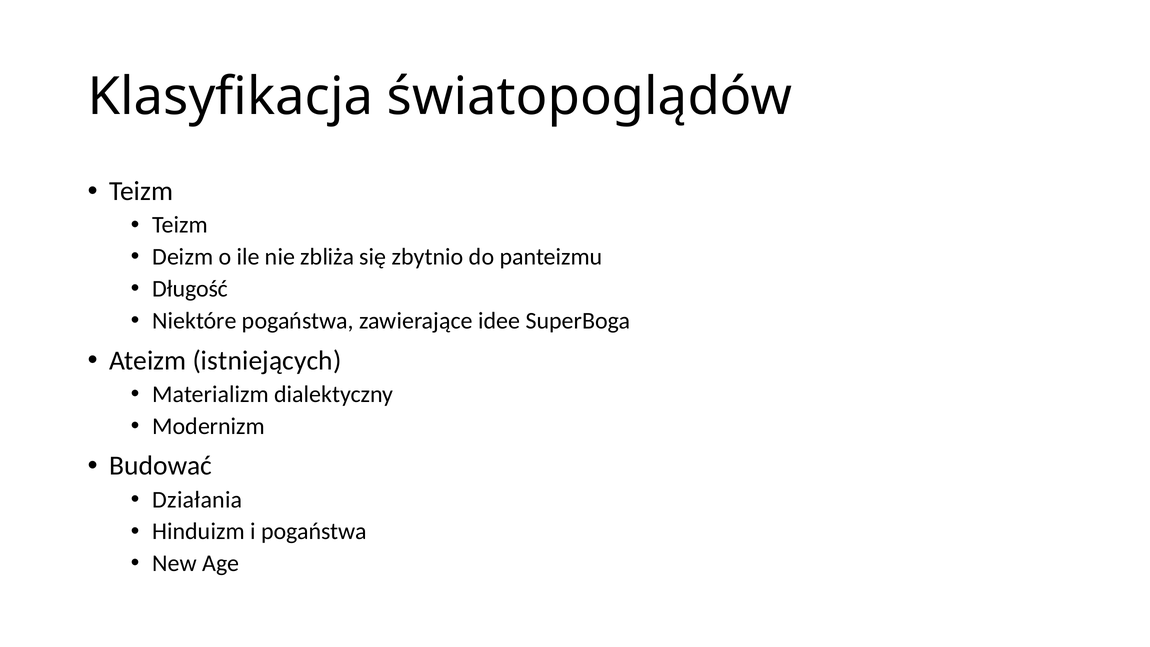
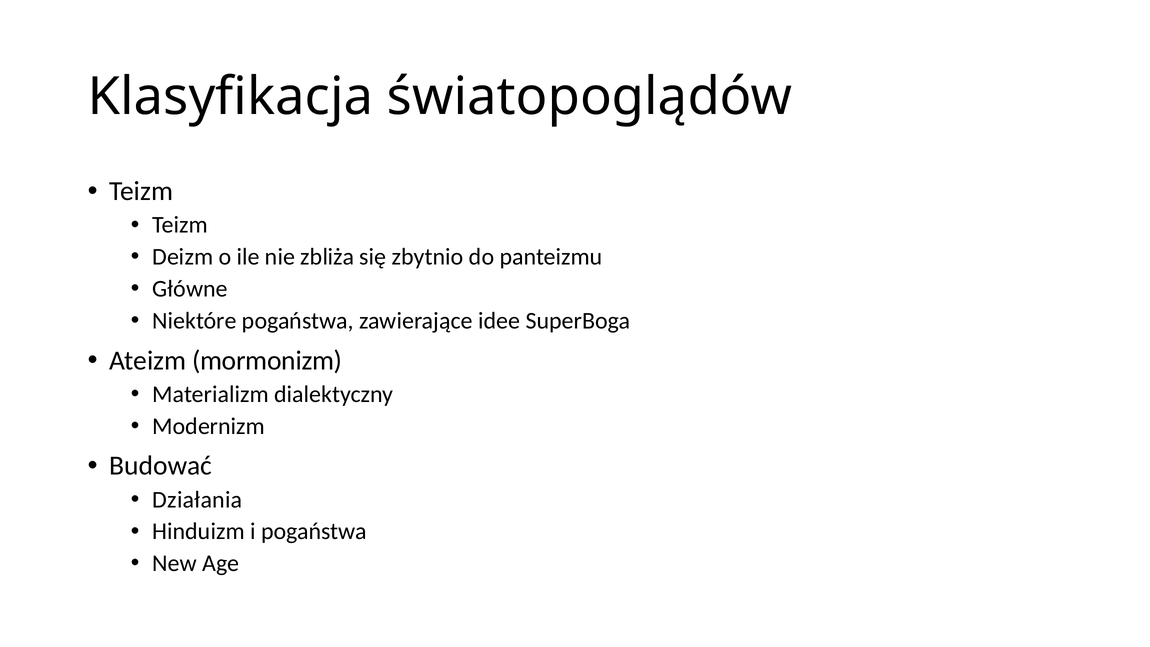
Długość: Długość -> Główne
istniejących: istniejących -> mormonizm
